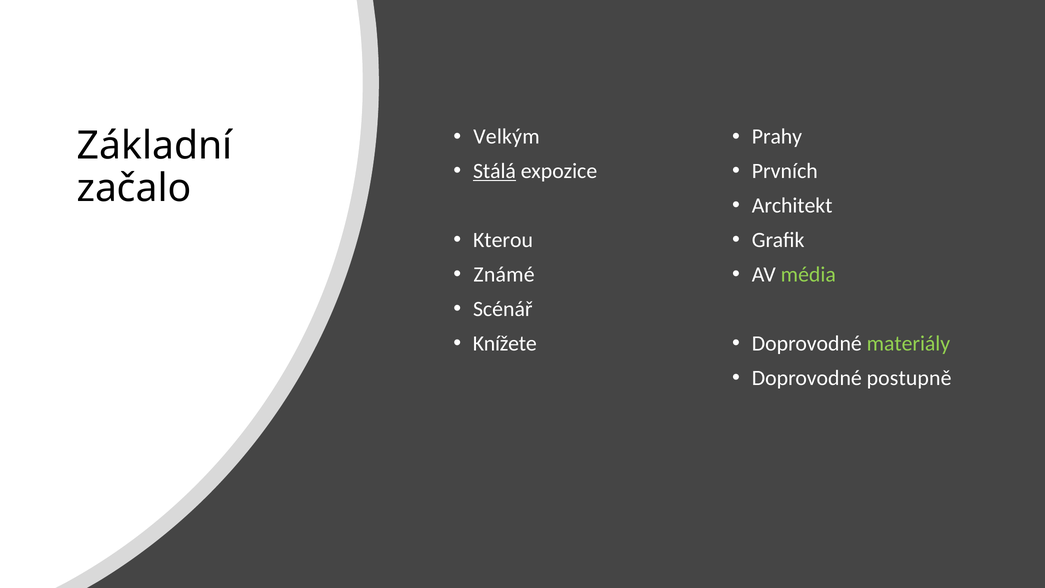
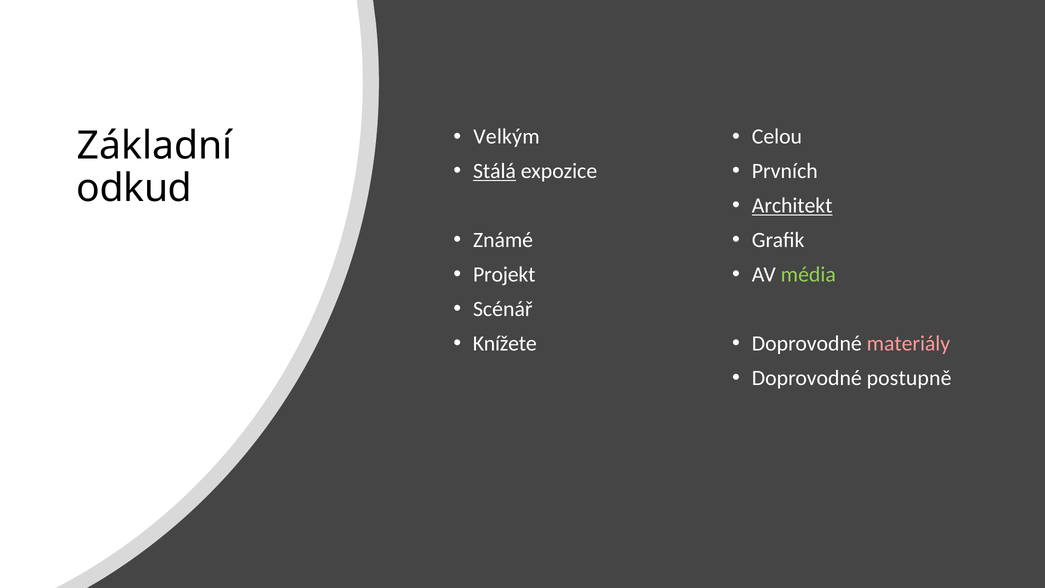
Prahy: Prahy -> Celou
začalo: začalo -> odkud
Architekt underline: none -> present
Kterou: Kterou -> Známé
Známé: Známé -> Projekt
materiály colour: light green -> pink
